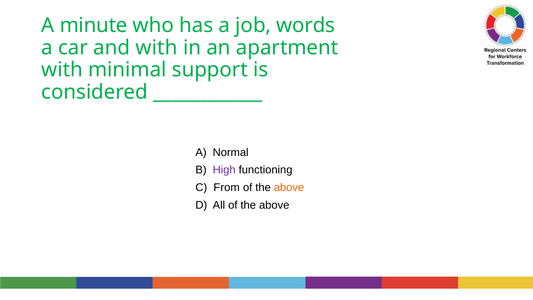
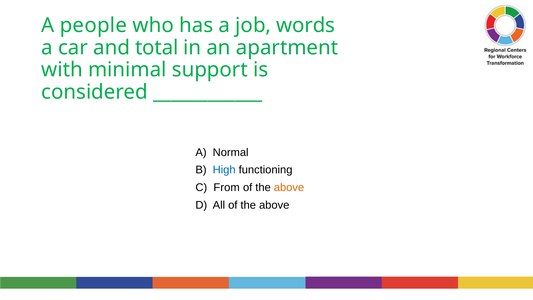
minute: minute -> people
and with: with -> total
High colour: purple -> blue
